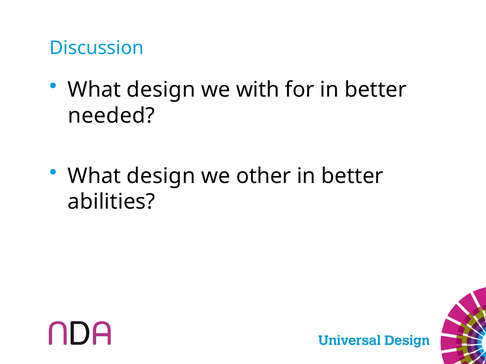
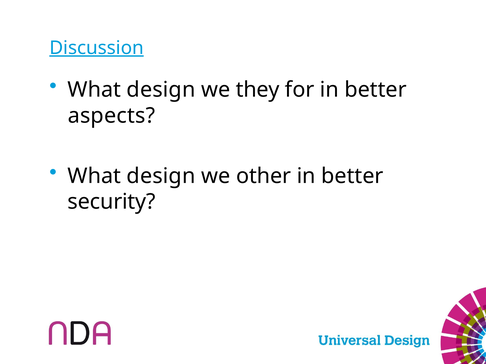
Discussion underline: none -> present
with: with -> they
needed: needed -> aspects
abilities: abilities -> security
